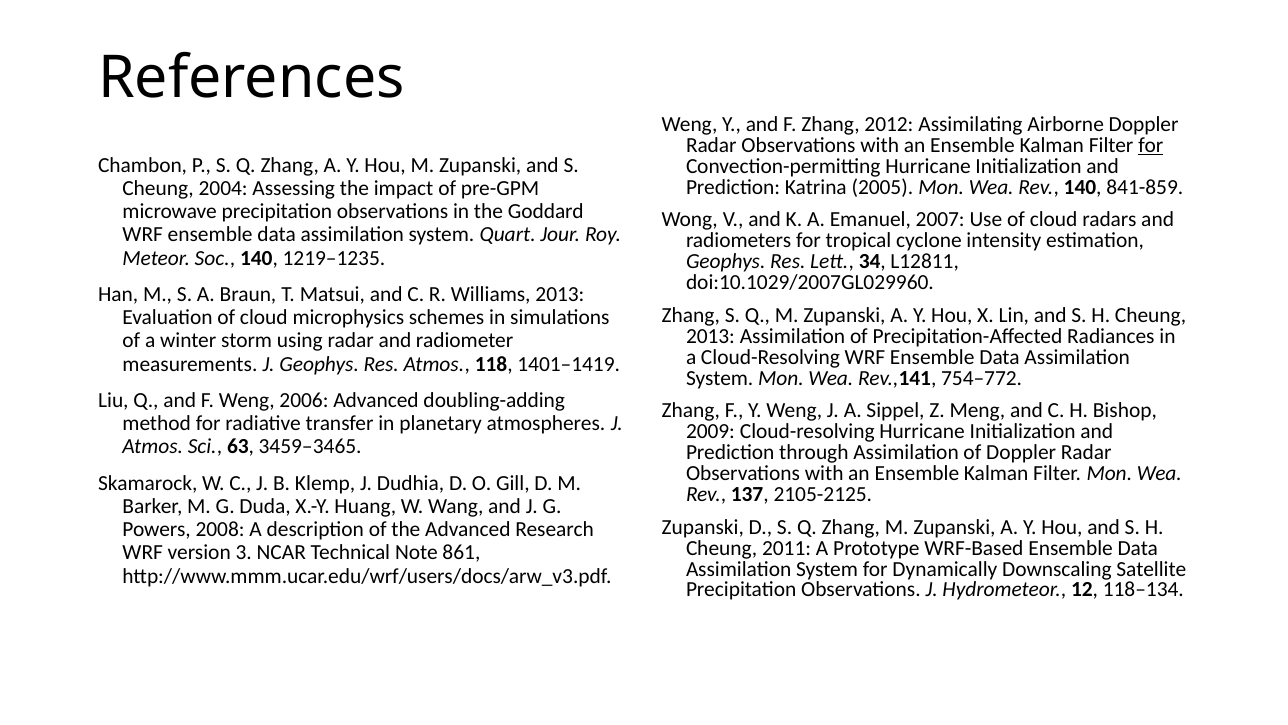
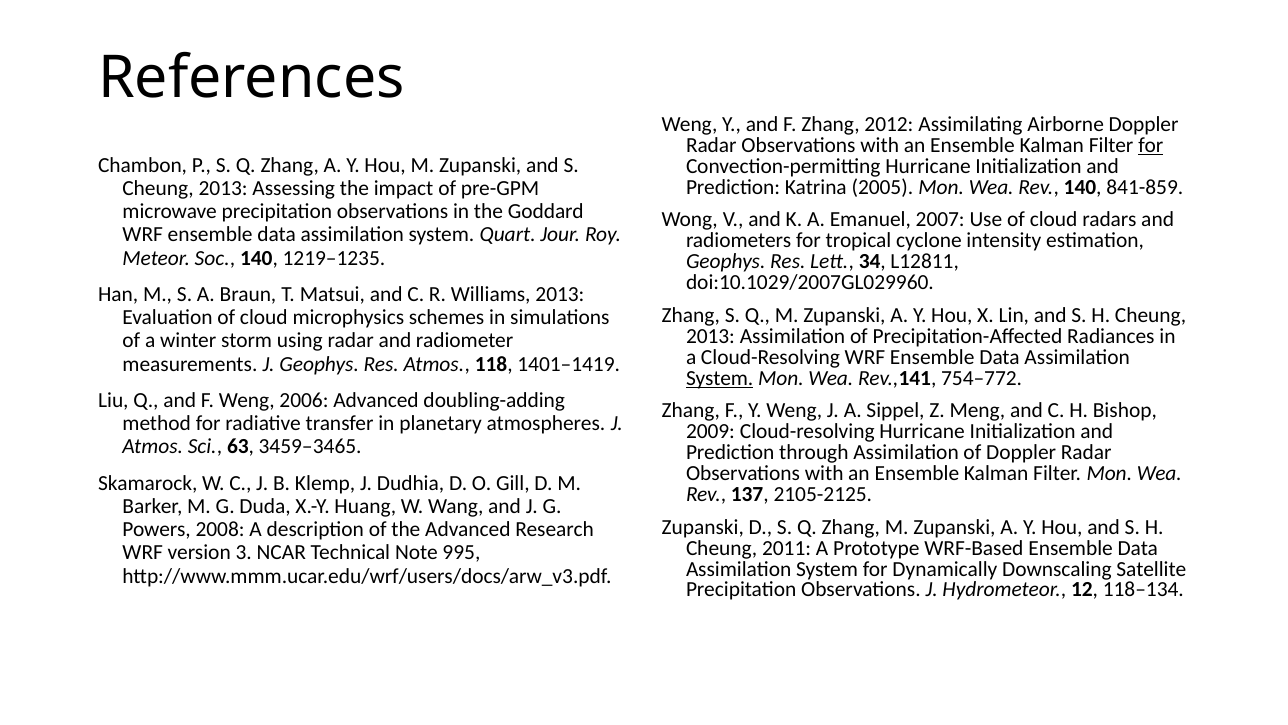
2004 at (223, 188): 2004 -> 2013
System at (720, 378) underline: none -> present
861: 861 -> 995
